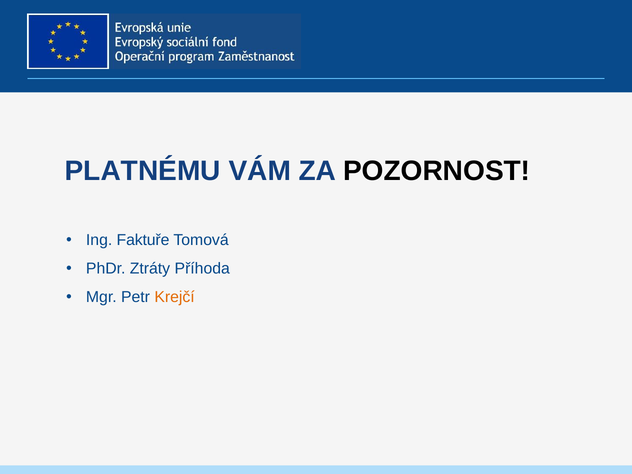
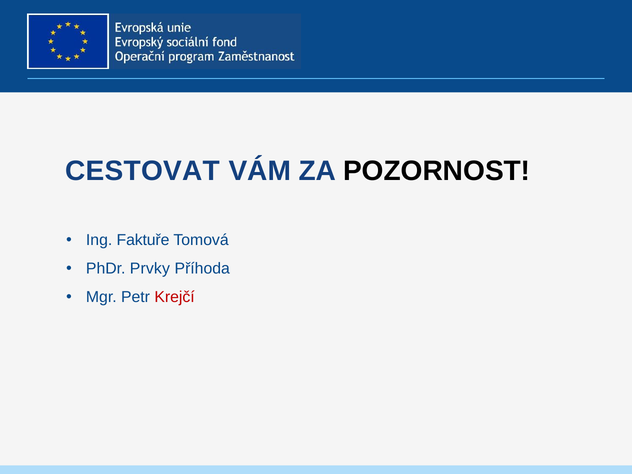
PLATNÉMU: PLATNÉMU -> CESTOVAT
Ztráty: Ztráty -> Prvky
Krejčí colour: orange -> red
